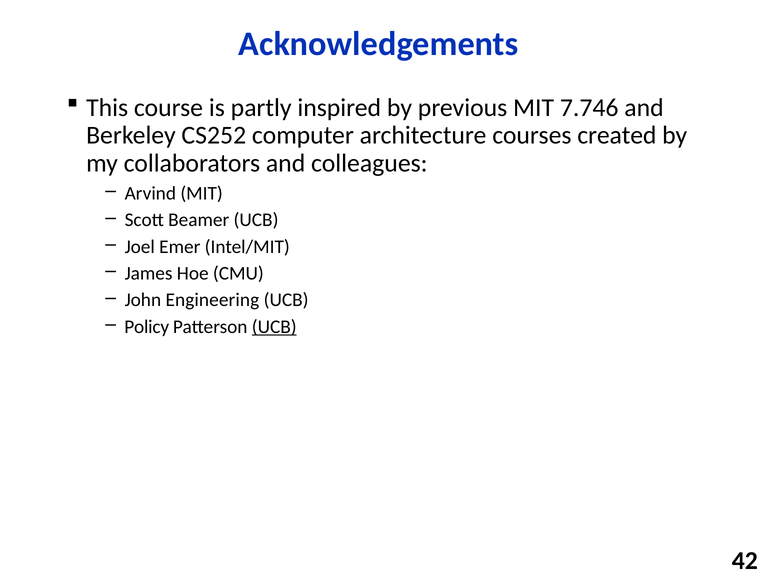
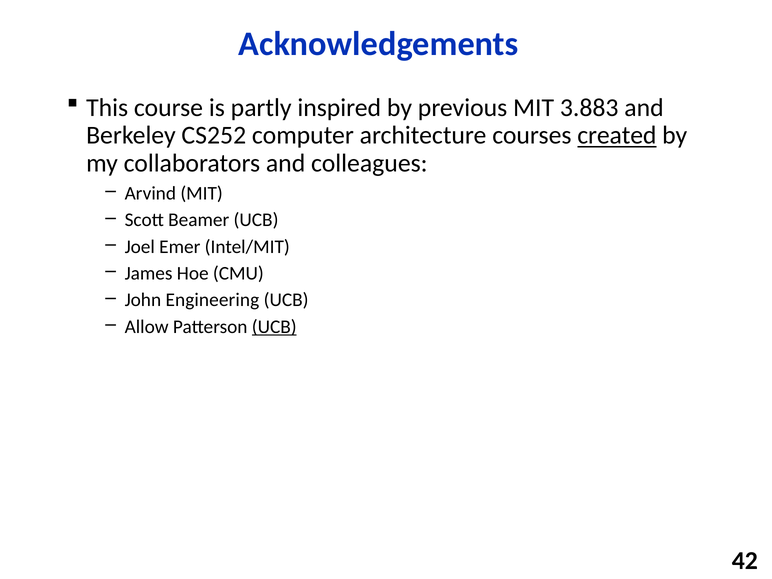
7.746: 7.746 -> 3.883
created underline: none -> present
Policy: Policy -> Allow
